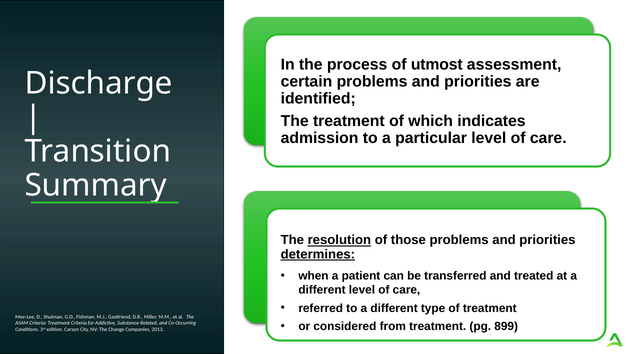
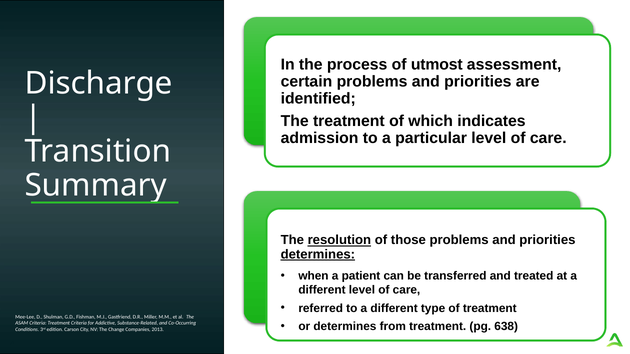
or considered: considered -> determines
899: 899 -> 638
